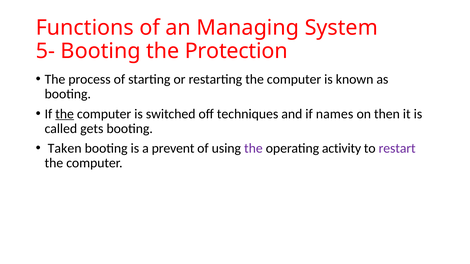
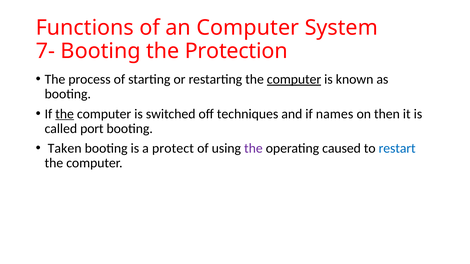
an Managing: Managing -> Computer
5-: 5- -> 7-
computer at (294, 79) underline: none -> present
gets: gets -> port
prevent: prevent -> protect
activity: activity -> caused
restart colour: purple -> blue
